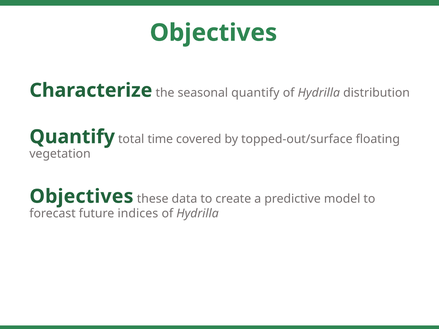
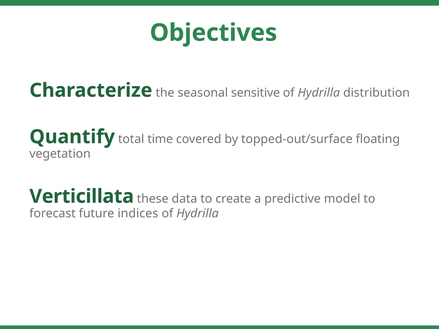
seasonal quantify: quantify -> sensitive
Objectives at (81, 197): Objectives -> Verticillata
